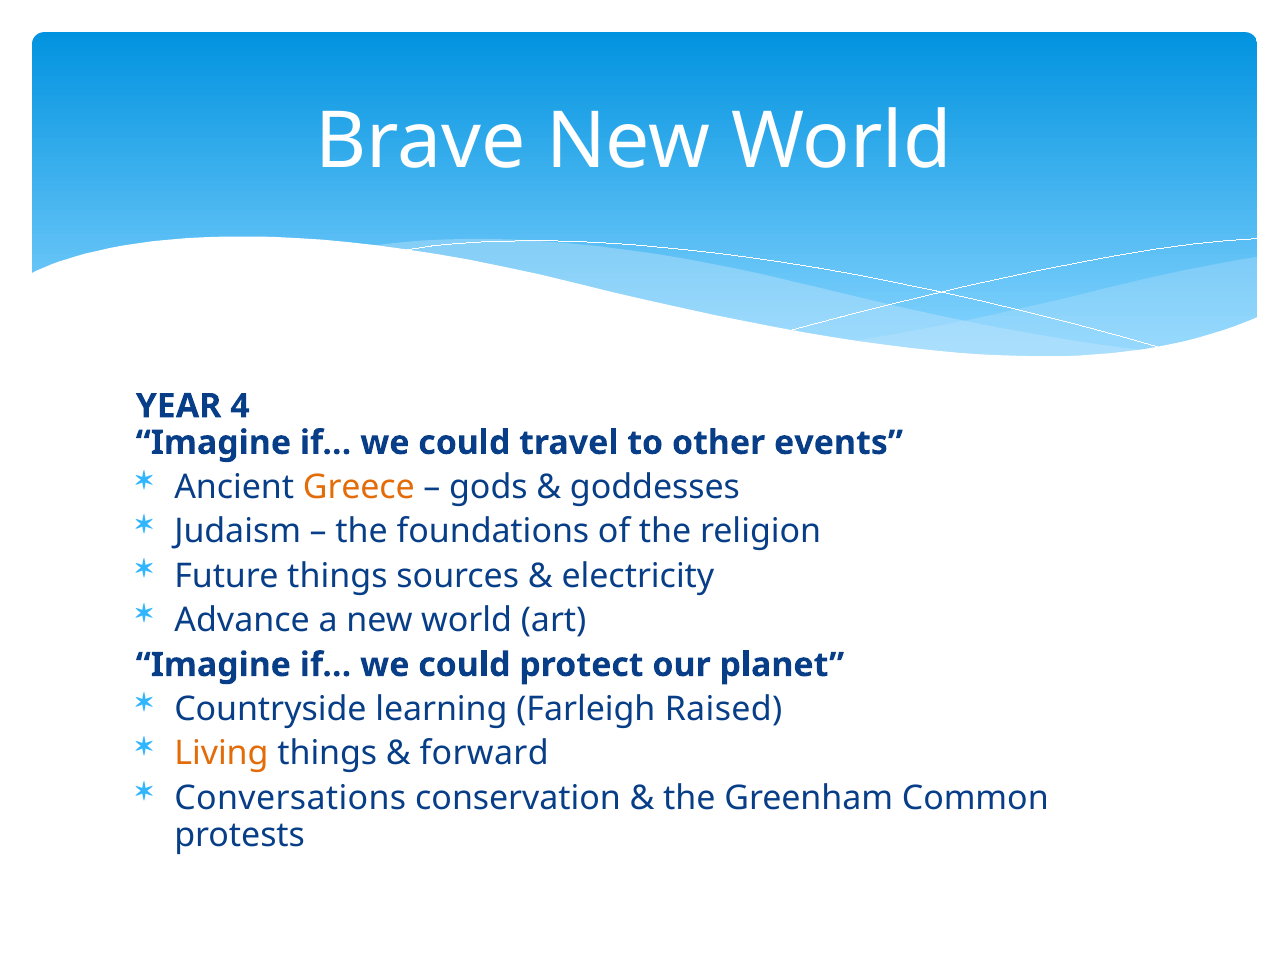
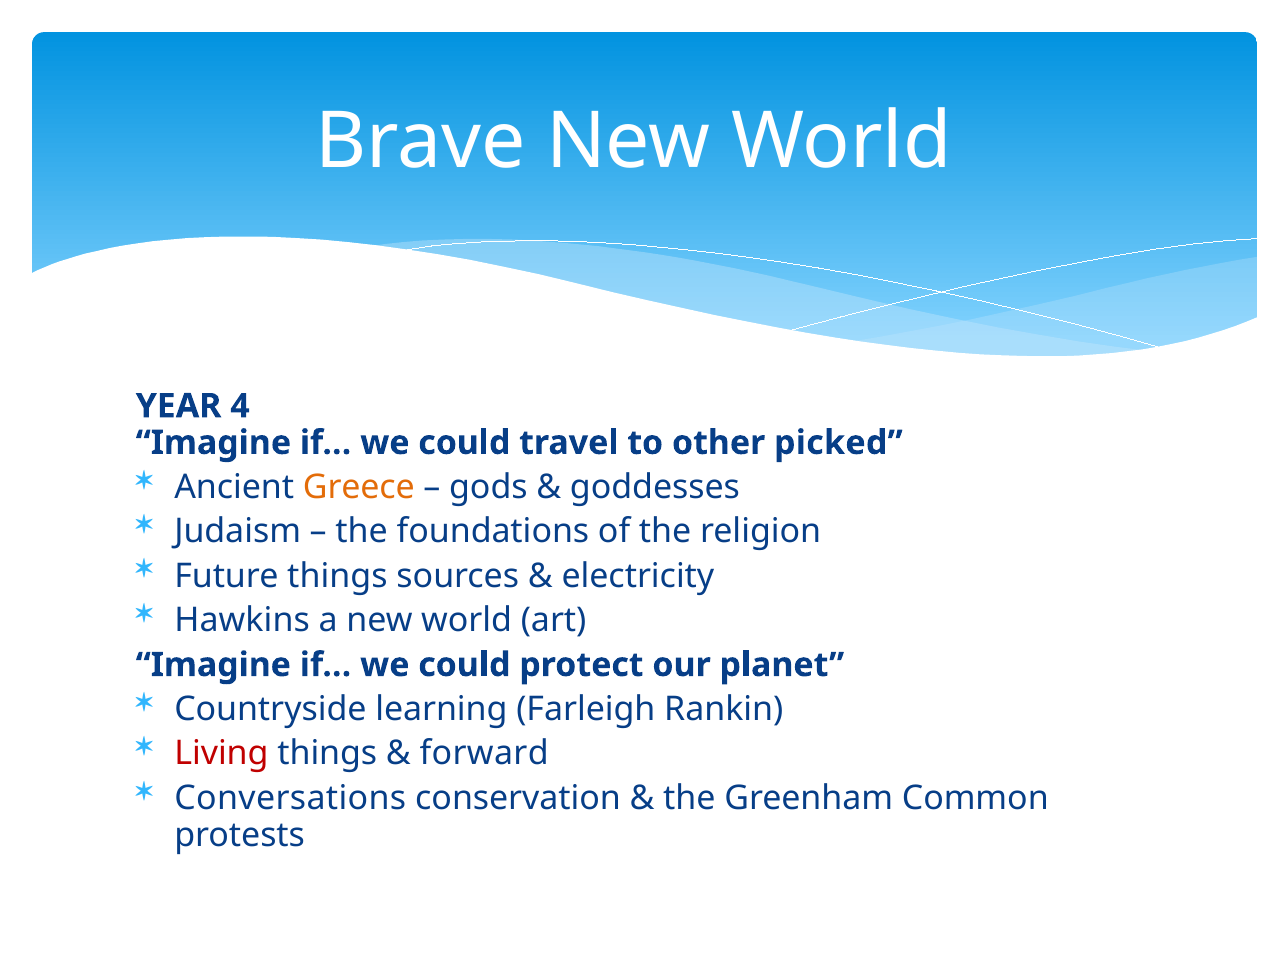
events: events -> picked
Advance: Advance -> Hawkins
Raised: Raised -> Rankin
Living colour: orange -> red
